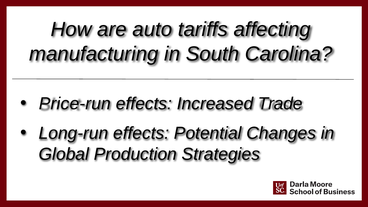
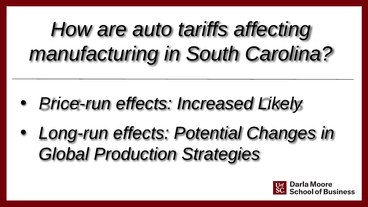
Trade: Trade -> Likely
